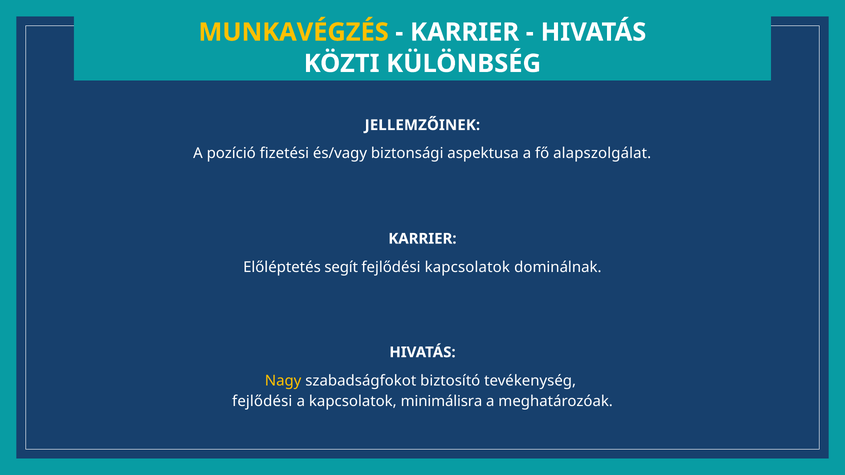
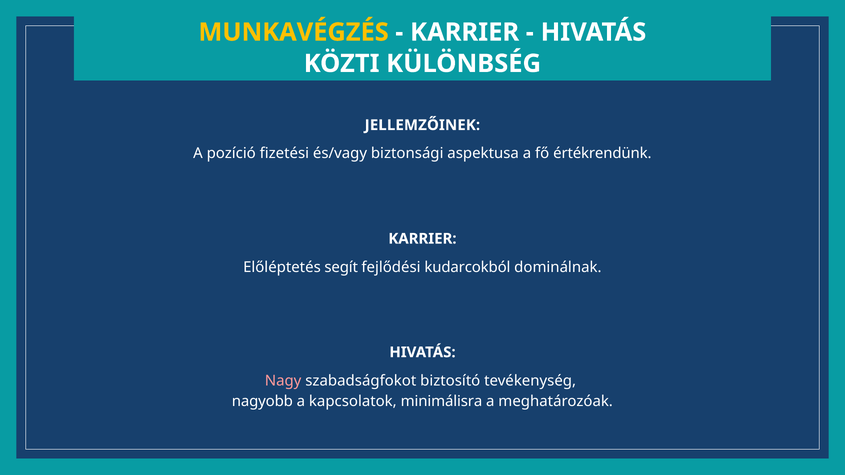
alapszolgálat: alapszolgálat -> értékrendünk
fejlődési kapcsolatok: kapcsolatok -> kudarcokból
Nagy colour: yellow -> pink
fejlődési at (262, 401): fejlődési -> nagyobb
